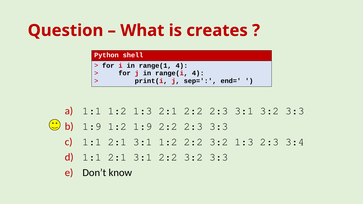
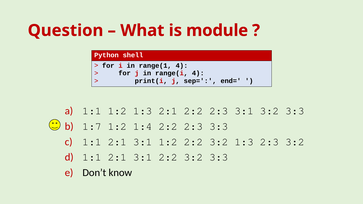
creates: creates -> module
1:9 at (92, 126): 1:9 -> 1:7
1:2 1:9: 1:9 -> 1:4
2:3 3:4: 3:4 -> 3:2
